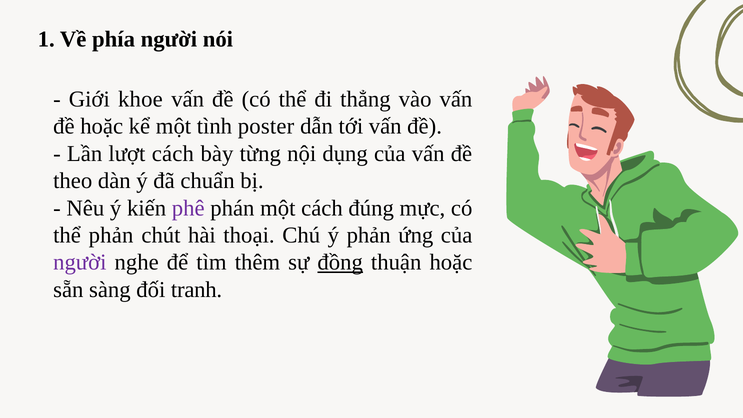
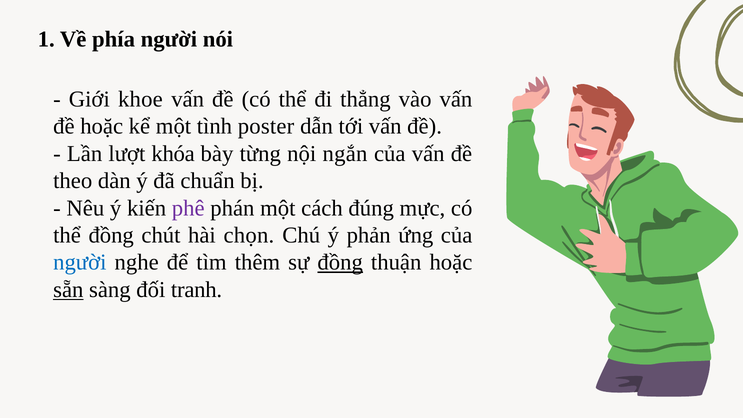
lượt cách: cách -> khóa
dụng: dụng -> ngắn
thể phản: phản -> đồng
thoại: thoại -> chọn
người at (80, 262) colour: purple -> blue
sẵn underline: none -> present
